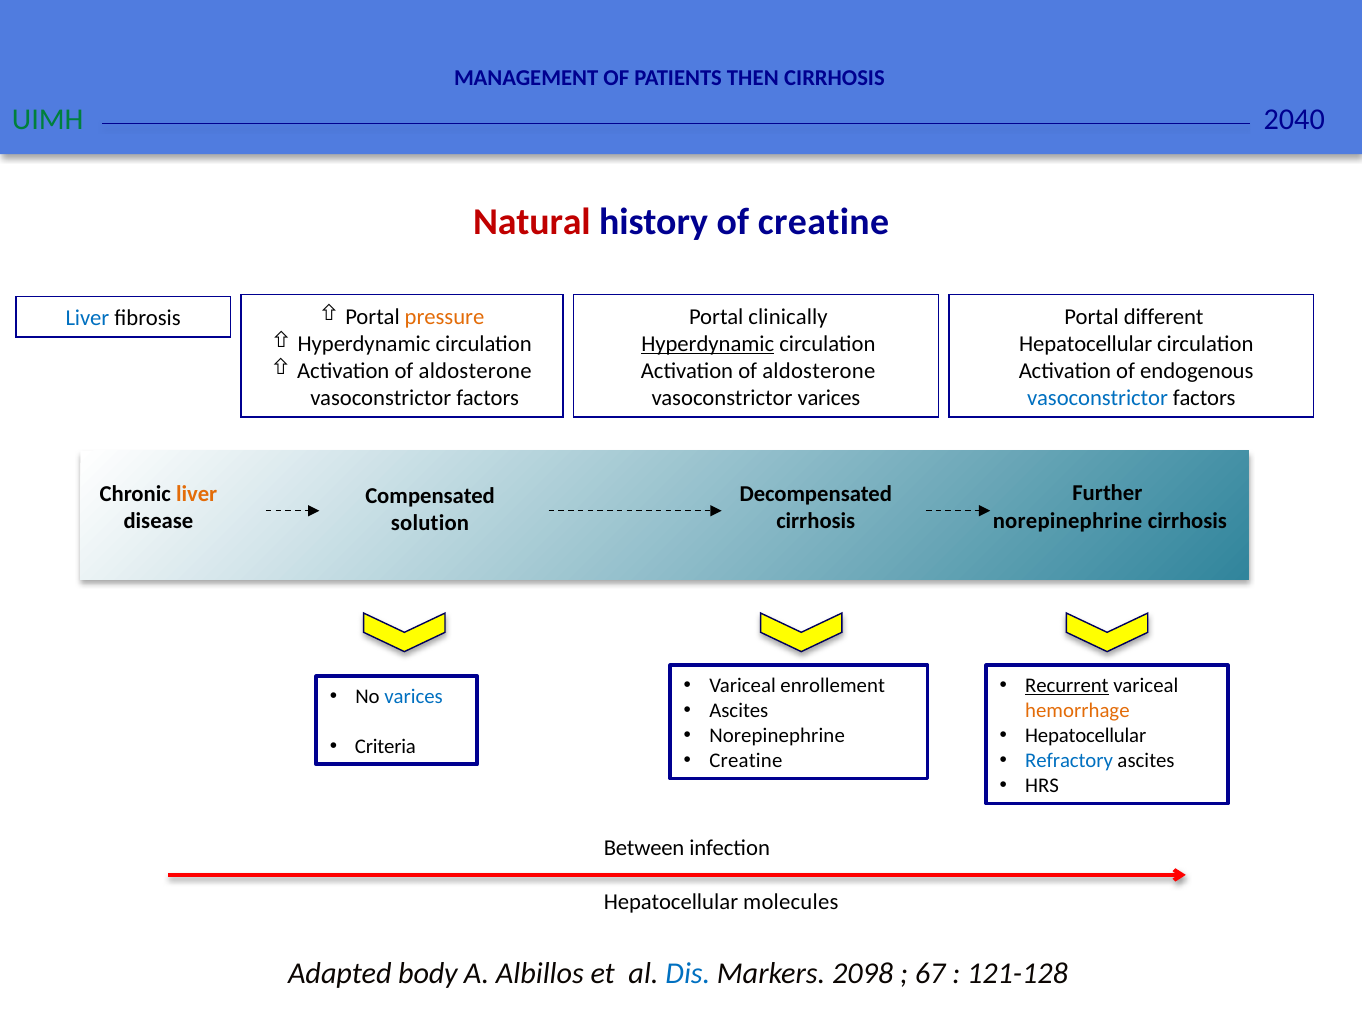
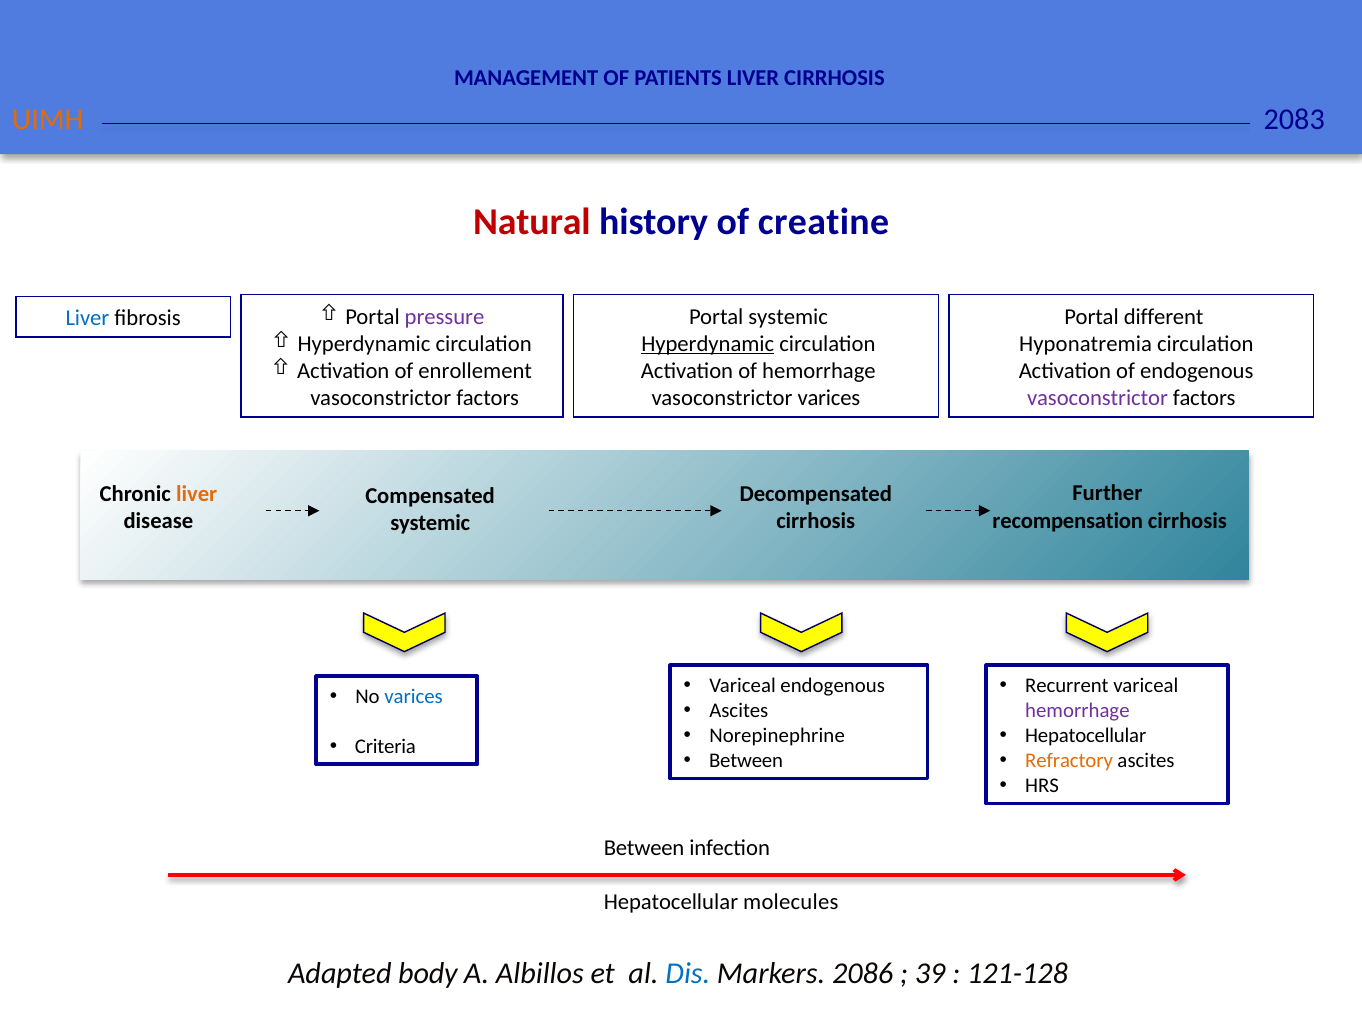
PATIENTS THEN: THEN -> LIVER
UIMH colour: green -> orange
2040: 2040 -> 2083
Portal clinically: clinically -> systemic
pressure colour: orange -> purple
Hepatocellular at (1086, 344): Hepatocellular -> Hyponatremia
Activation of aldosterone: aldosterone -> hemorrhage
aldosterone at (475, 371): aldosterone -> enrollement
vasoconstrictor at (1098, 398) colour: blue -> purple
norepinephrine at (1068, 521): norepinephrine -> recompensation
solution at (430, 524): solution -> systemic
Variceal enrollement: enrollement -> endogenous
Recurrent underline: present -> none
hemorrhage at (1077, 711) colour: orange -> purple
Creatine at (746, 761): Creatine -> Between
Refractory colour: blue -> orange
2098: 2098 -> 2086
67: 67 -> 39
